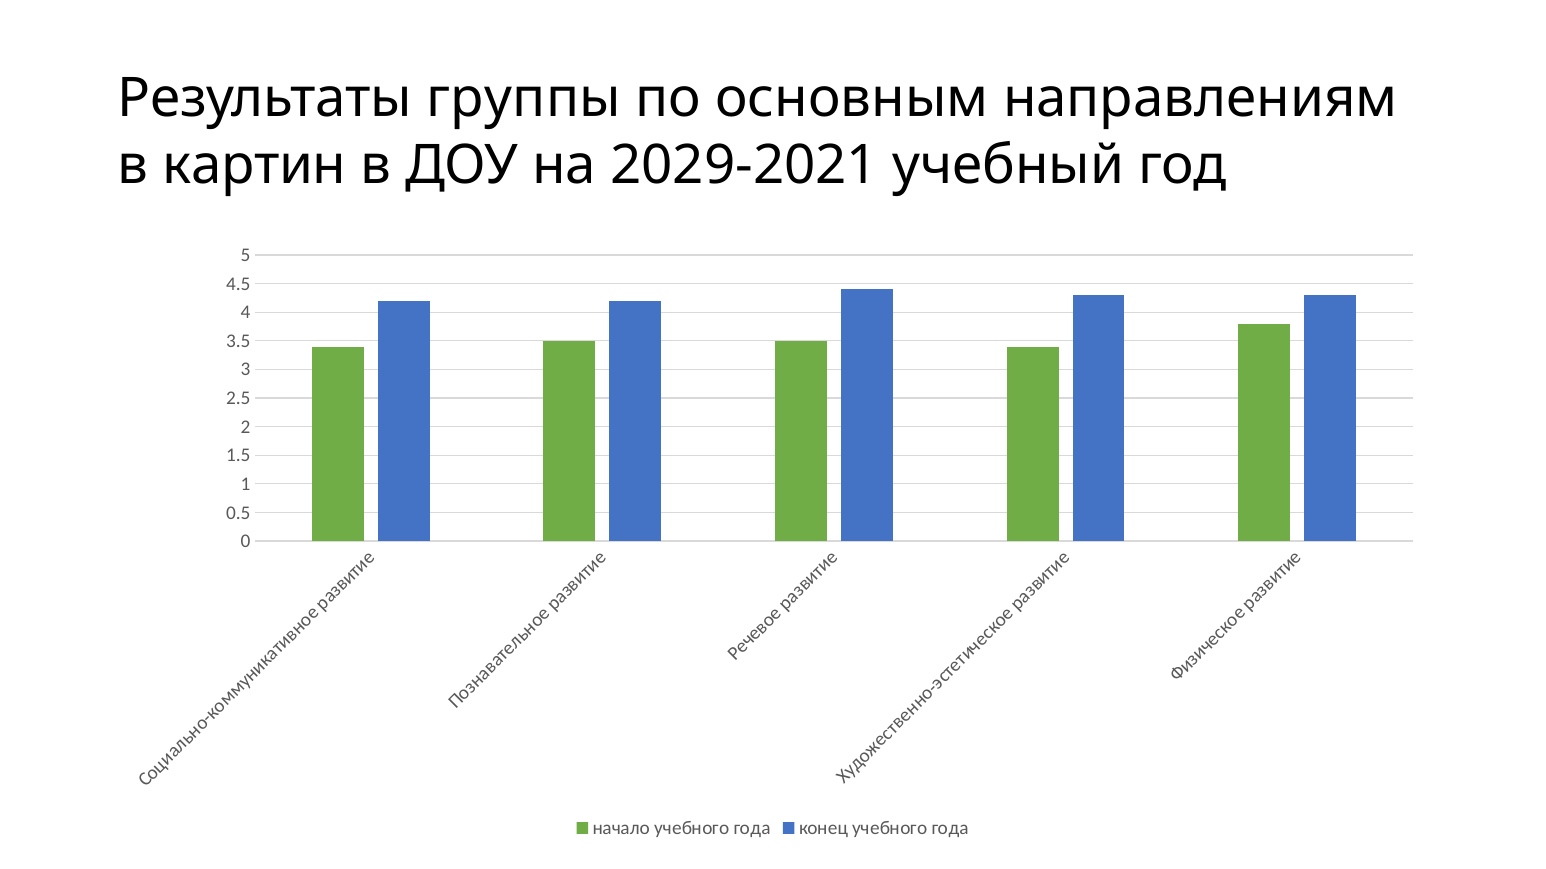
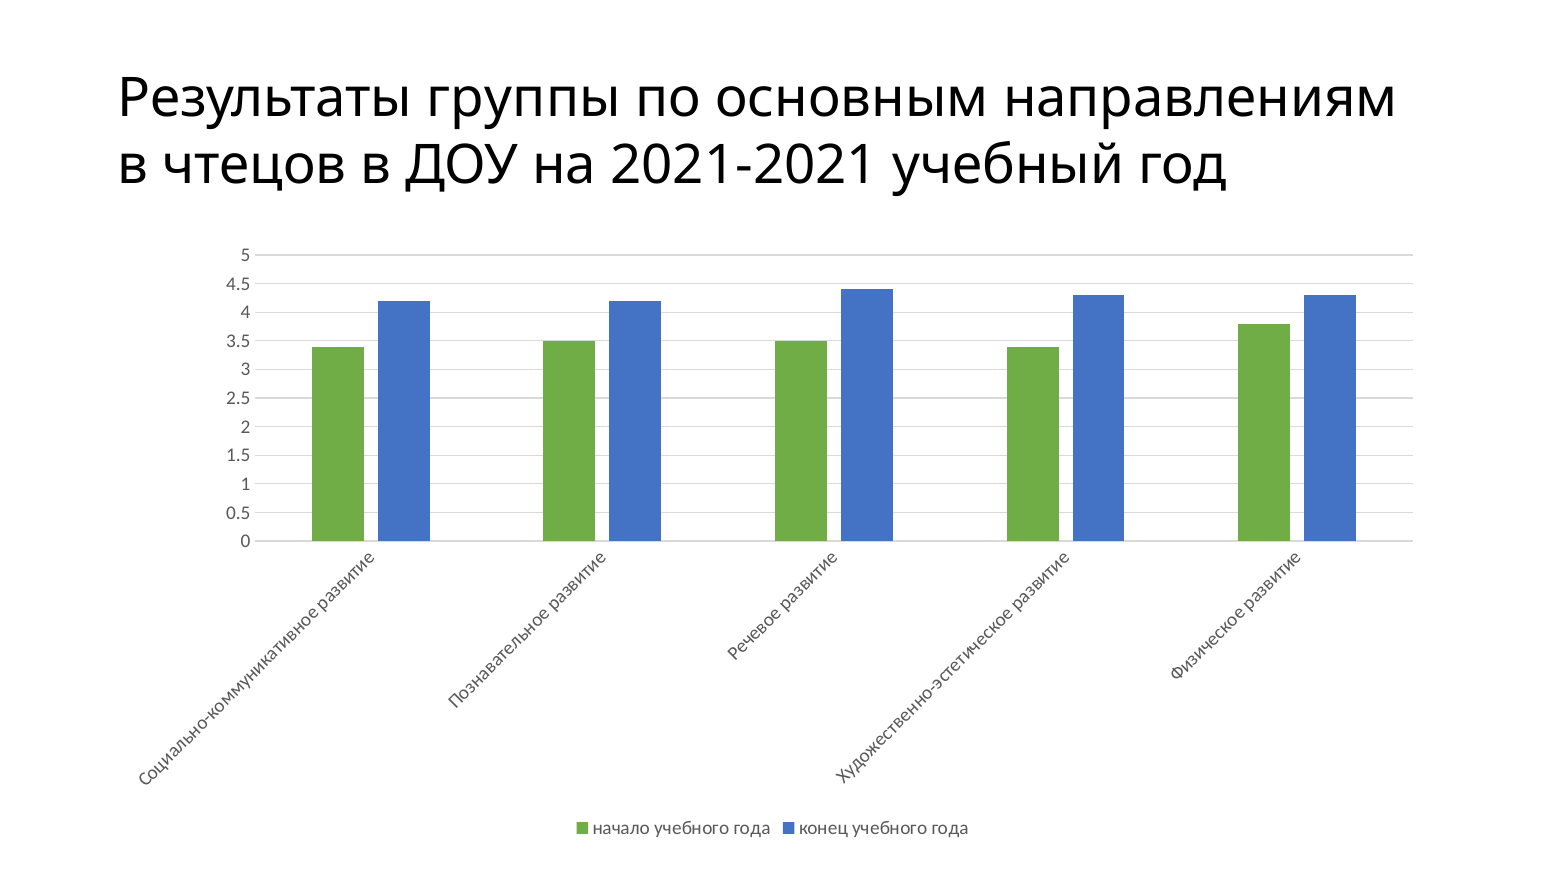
картин: картин -> чтецов
2029-2021: 2029-2021 -> 2021-2021
